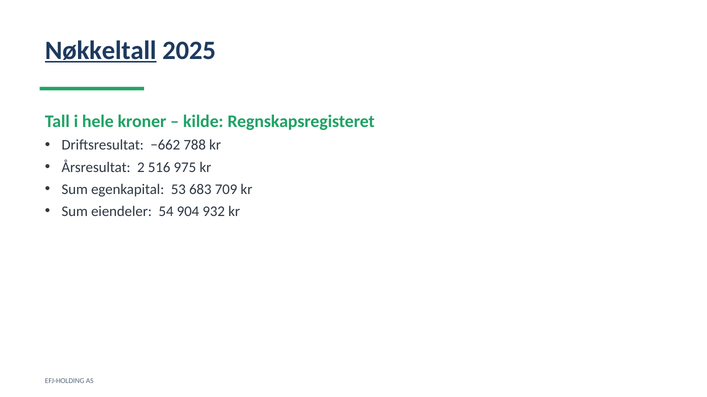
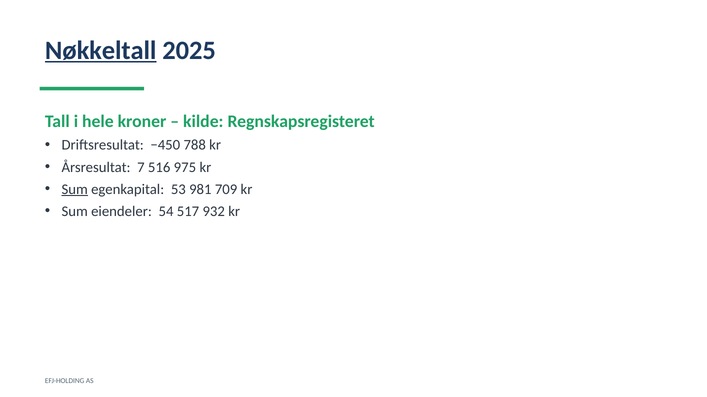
−662: −662 -> −450
2: 2 -> 7
Sum at (75, 190) underline: none -> present
683: 683 -> 981
904: 904 -> 517
